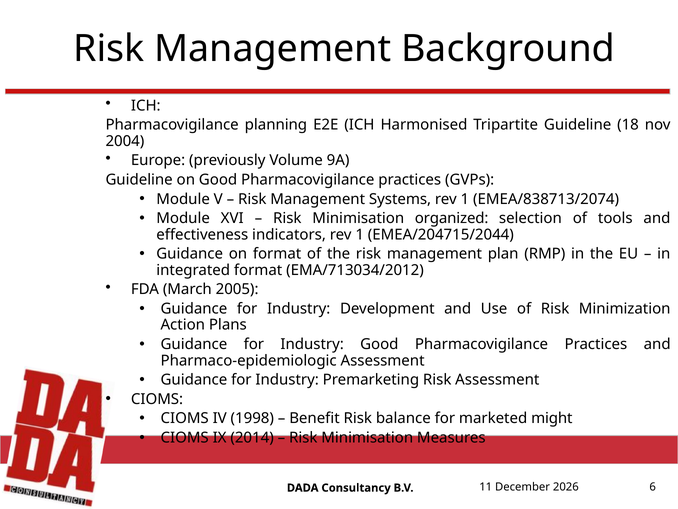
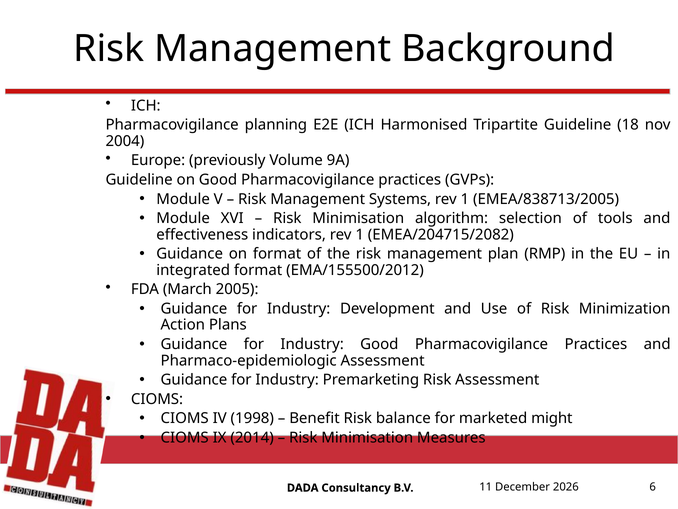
EMEA/838713/2074: EMEA/838713/2074 -> EMEA/838713/2005
organized: organized -> algorithm
EMEA/204715/2044: EMEA/204715/2044 -> EMEA/204715/2082
EMA/713034/2012: EMA/713034/2012 -> EMA/155500/2012
